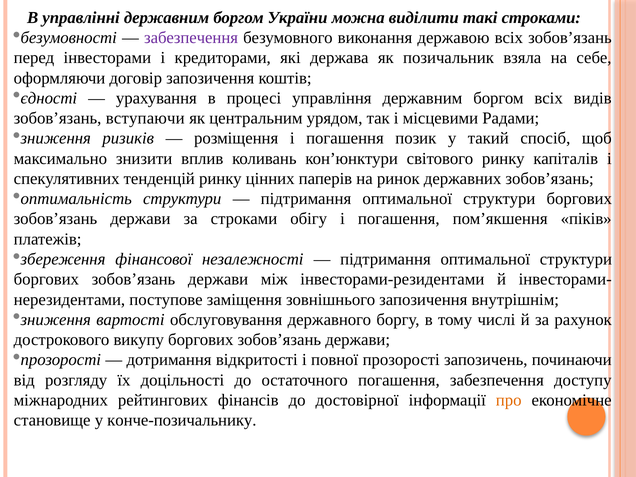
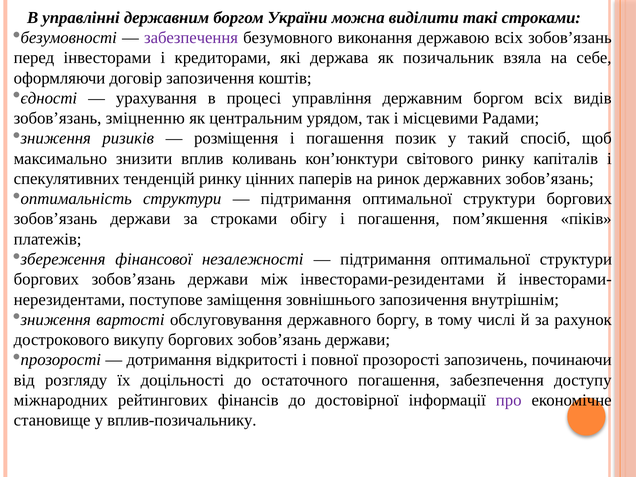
вступаючи: вступаючи -> зміцненню
про colour: orange -> purple
конче-позичальнику: конче-позичальнику -> вплив-позичальнику
